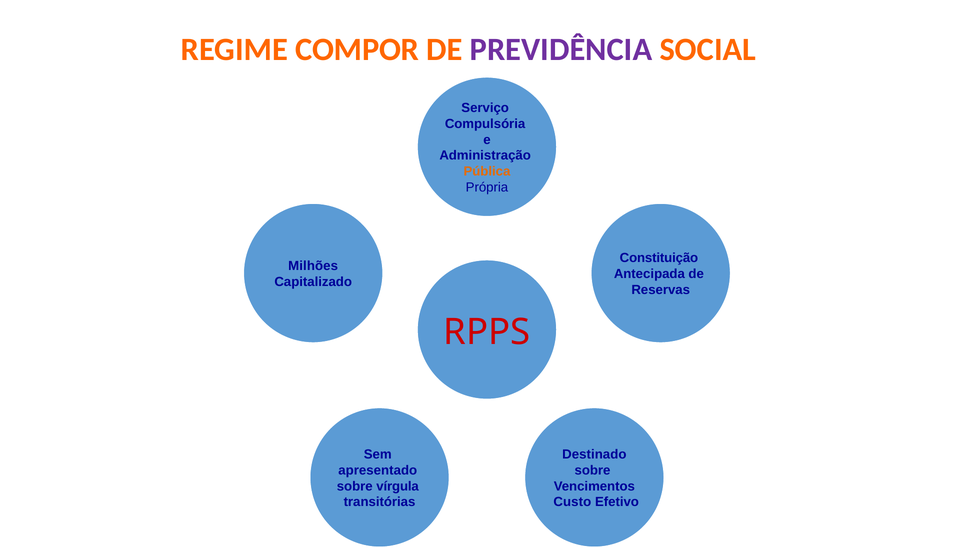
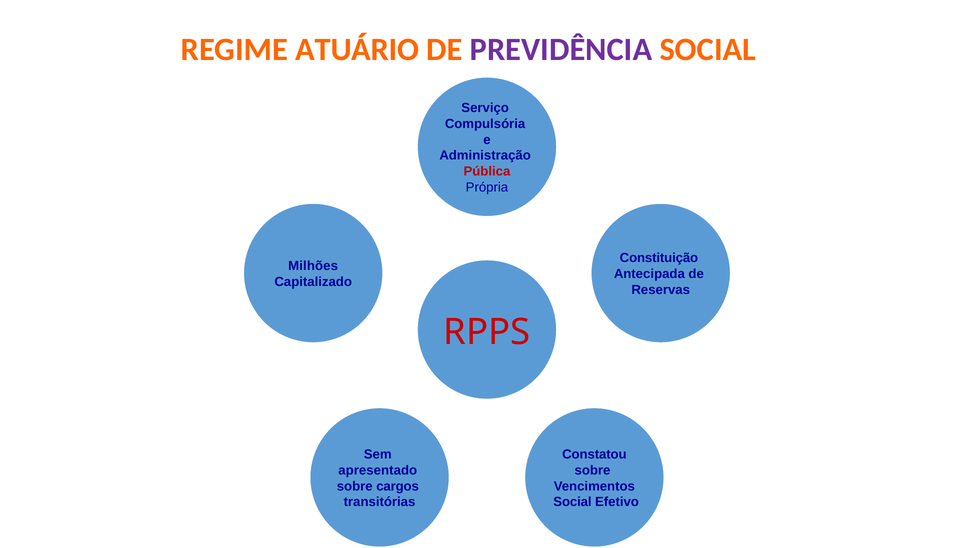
COMPOR: COMPOR -> ATUÁRIO
Pública colour: orange -> red
Destinado: Destinado -> Constatou
vírgula: vírgula -> cargos
Custo at (572, 502): Custo -> Social
